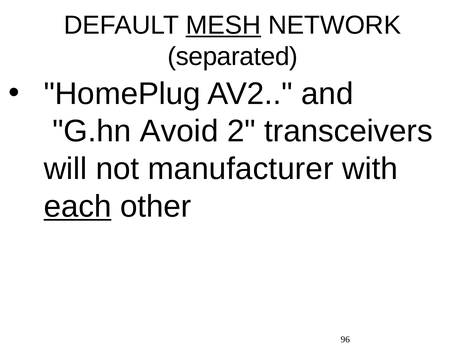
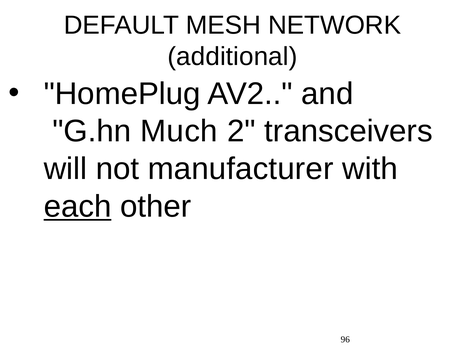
MESH underline: present -> none
separated: separated -> additional
Avoid: Avoid -> Much
